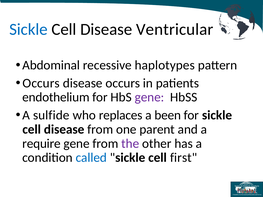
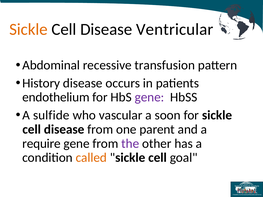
Sickle at (28, 29) colour: blue -> orange
haplotypes: haplotypes -> transfusion
Occurs at (41, 83): Occurs -> History
replaces: replaces -> vascular
been: been -> soon
called colour: blue -> orange
first: first -> goal
